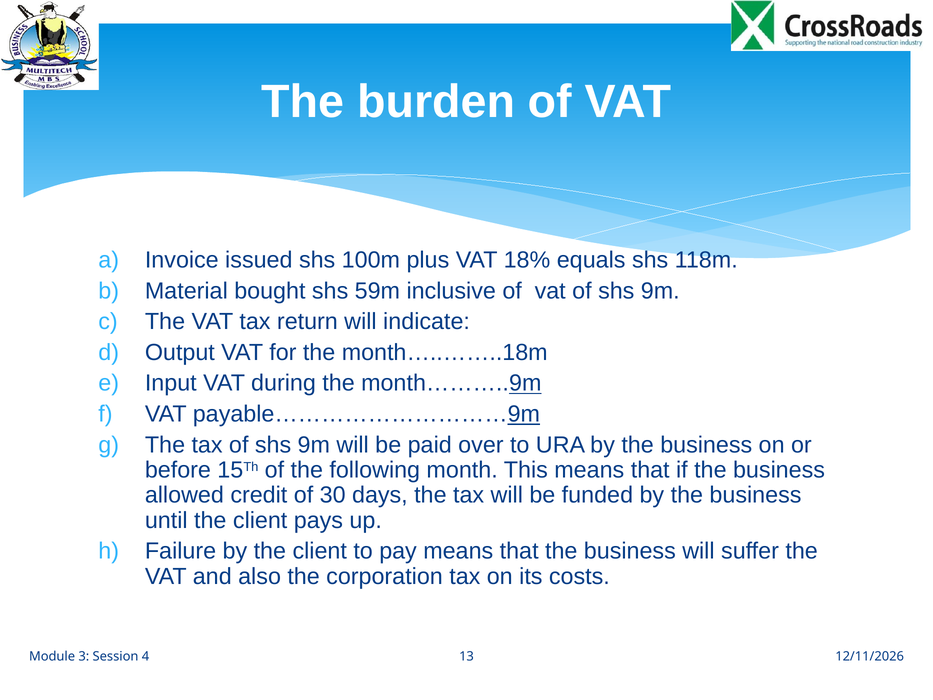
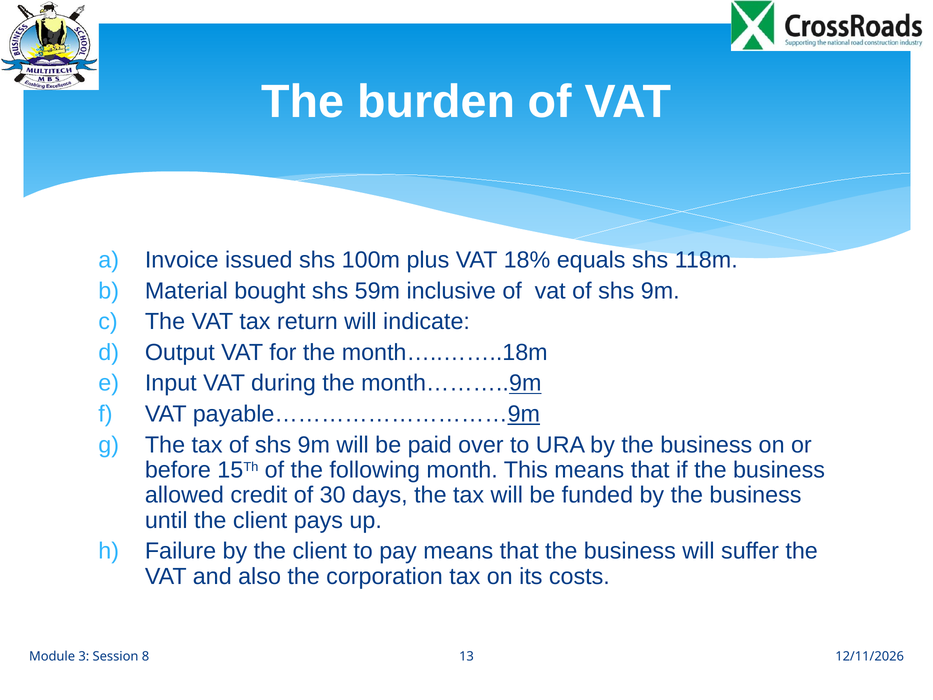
4: 4 -> 8
